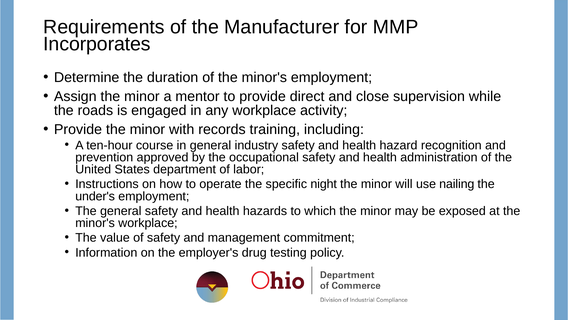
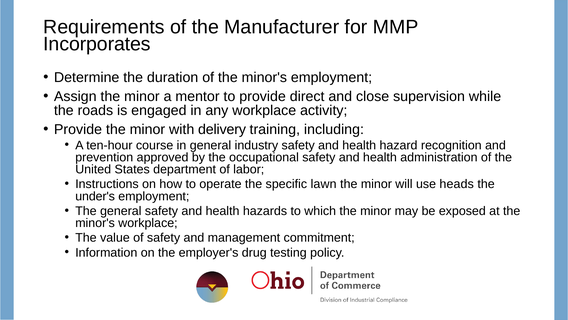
records: records -> delivery
night: night -> lawn
nailing: nailing -> heads
